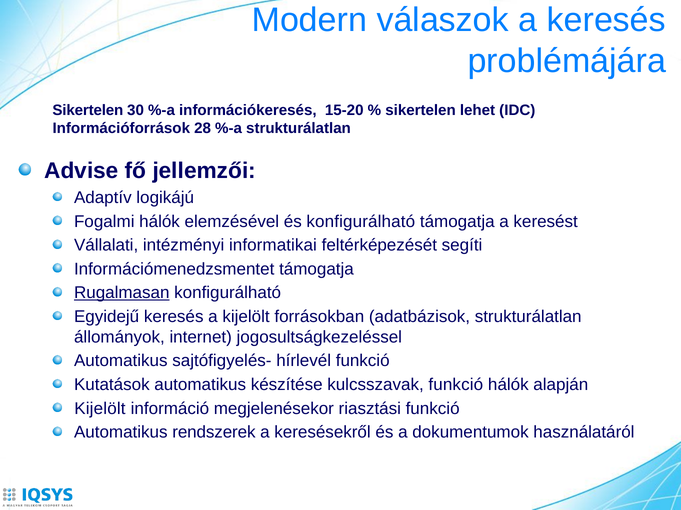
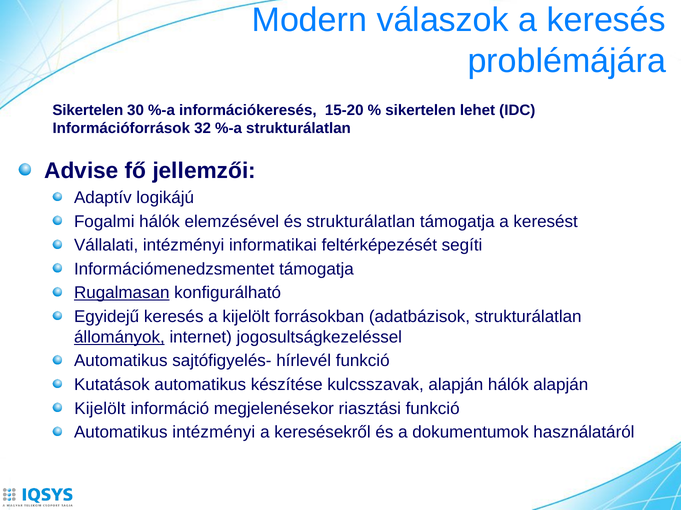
28: 28 -> 32
és konfigurálható: konfigurálható -> strukturálatlan
állományok underline: none -> present
kulcsszavak funkció: funkció -> alapján
Automatikus rendszerek: rendszerek -> intézményi
